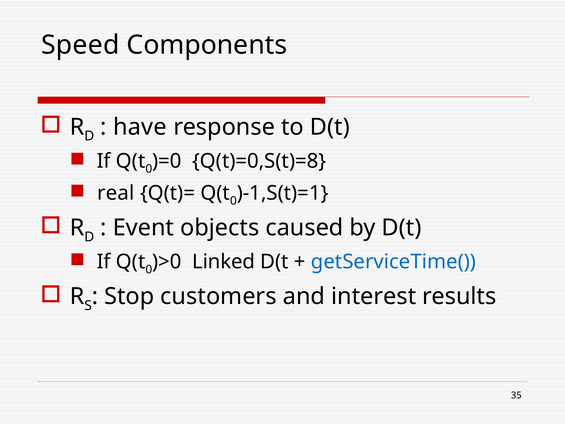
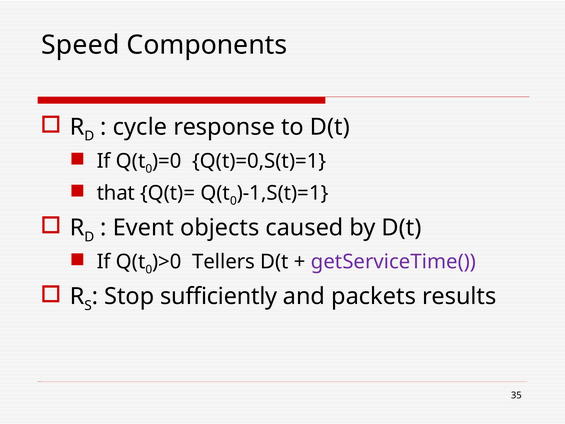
have: have -> cycle
Q(t)=0,S(t)=8: Q(t)=0,S(t)=8 -> Q(t)=0,S(t)=1
real: real -> that
Linked: Linked -> Tellers
getServiceTime( colour: blue -> purple
customers: customers -> sufficiently
interest: interest -> packets
